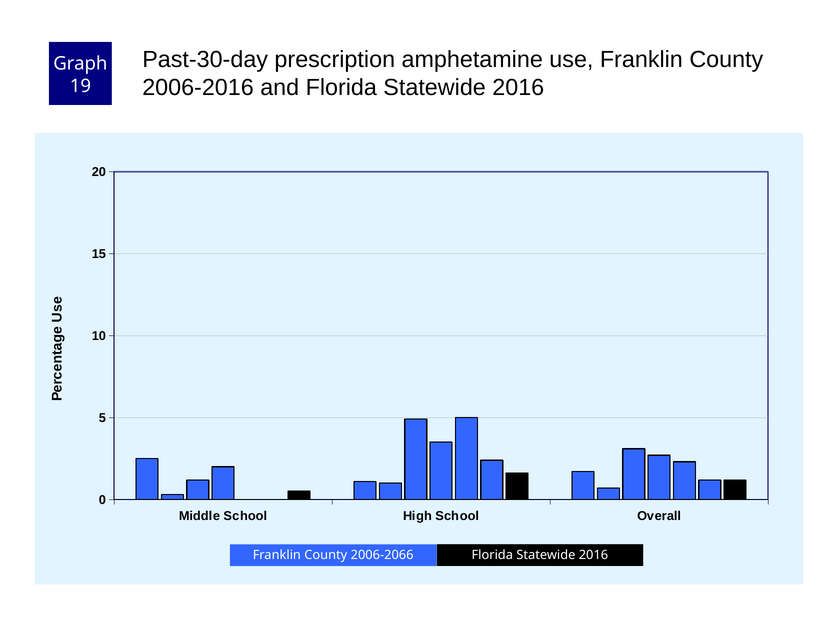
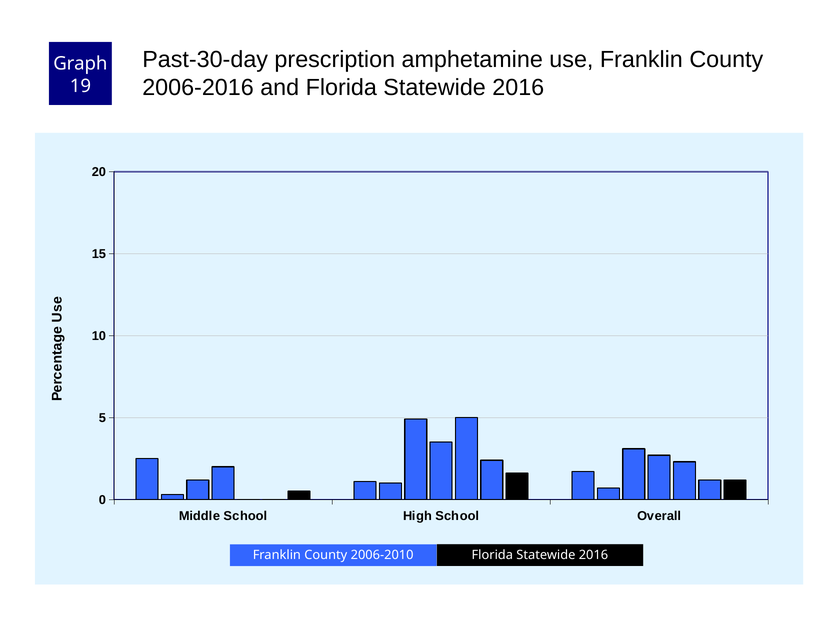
2006-2066: 2006-2066 -> 2006-2010
